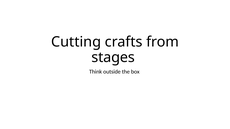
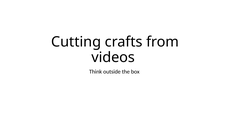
stages: stages -> videos
